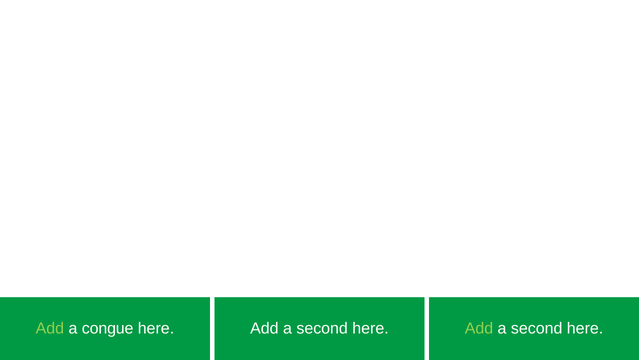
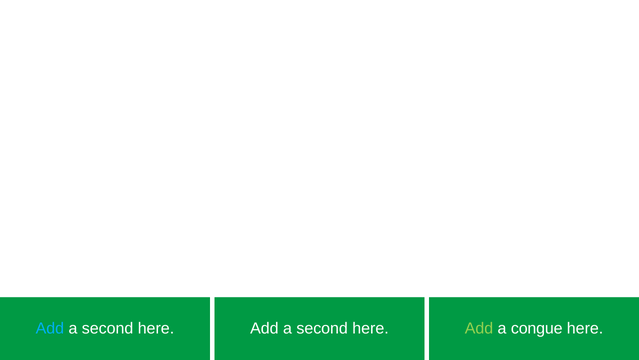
Add at (50, 328) colour: light green -> light blue
congue at (108, 328): congue -> second
second at (537, 328): second -> congue
